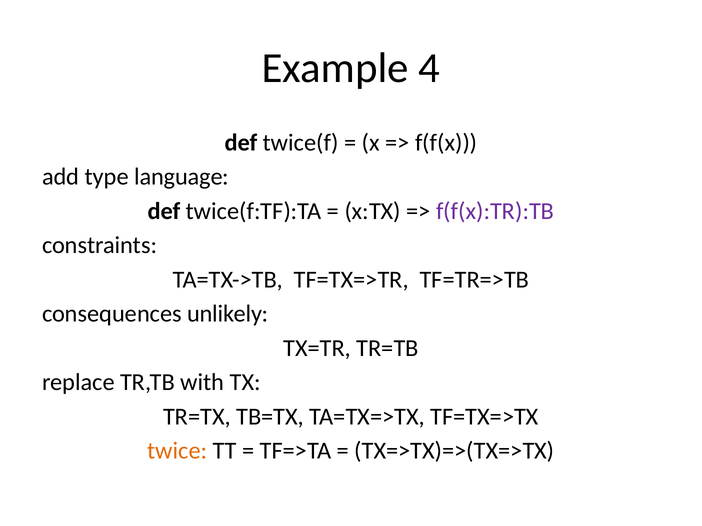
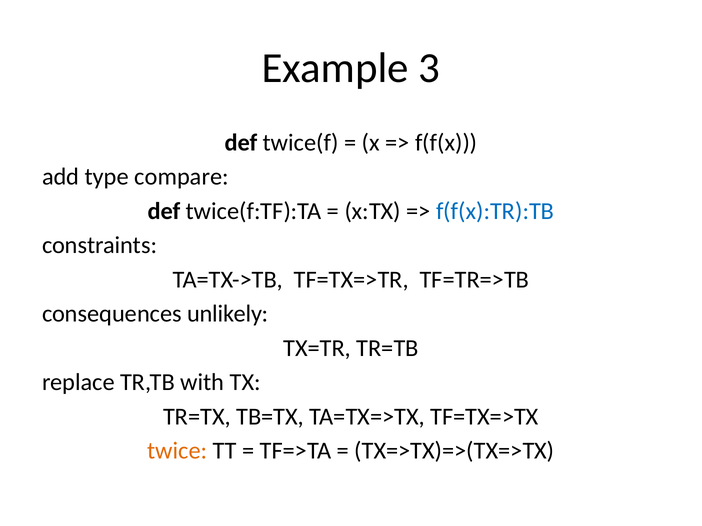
4: 4 -> 3
language: language -> compare
f(f(x):TR):TB colour: purple -> blue
